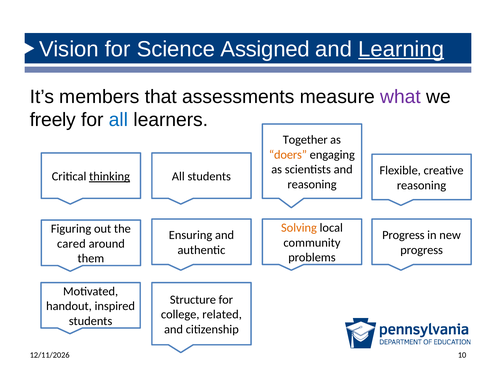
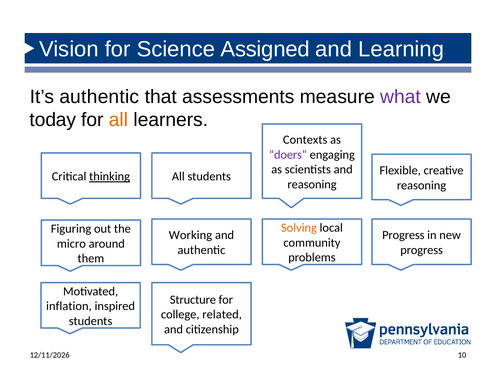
Learning underline: present -> none
It’s members: members -> authentic
freely: freely -> today
all at (118, 120) colour: blue -> orange
Together: Together -> Contexts
doers colour: orange -> purple
Ensuring: Ensuring -> Working
cared: cared -> micro
handout: handout -> inflation
